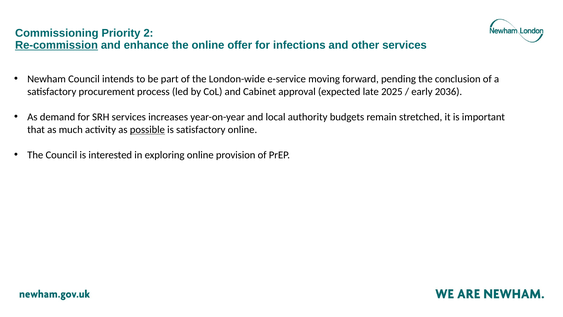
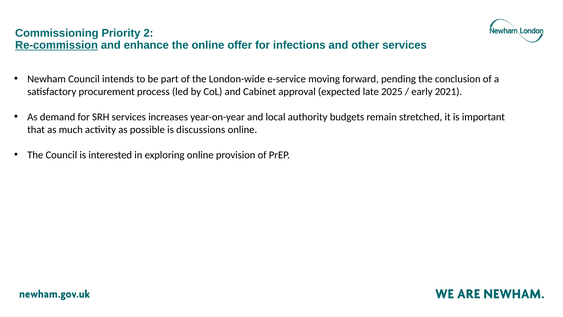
2036: 2036 -> 2021
possible underline: present -> none
is satisfactory: satisfactory -> discussions
